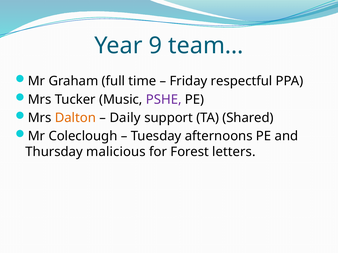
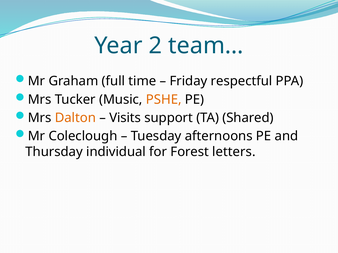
9: 9 -> 2
PSHE colour: purple -> orange
Daily: Daily -> Visits
malicious: malicious -> individual
